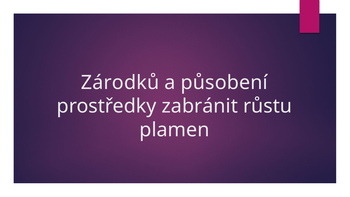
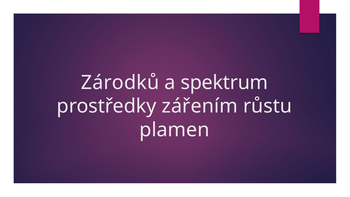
působení: působení -> spektrum
zabránit: zabránit -> zářením
